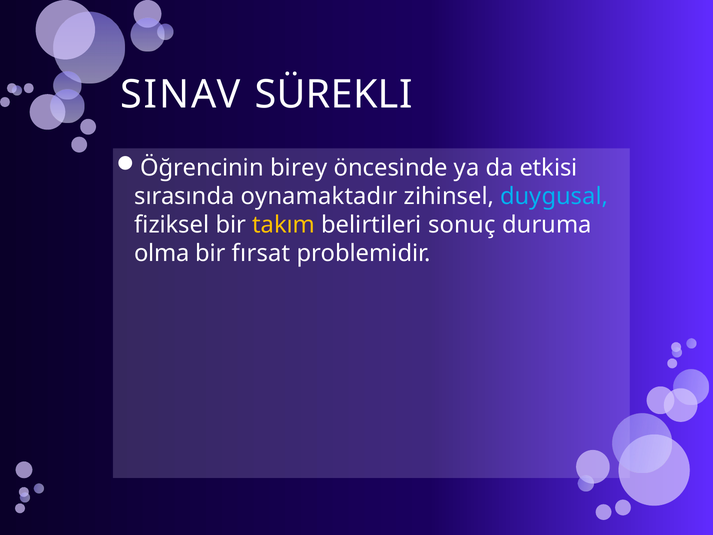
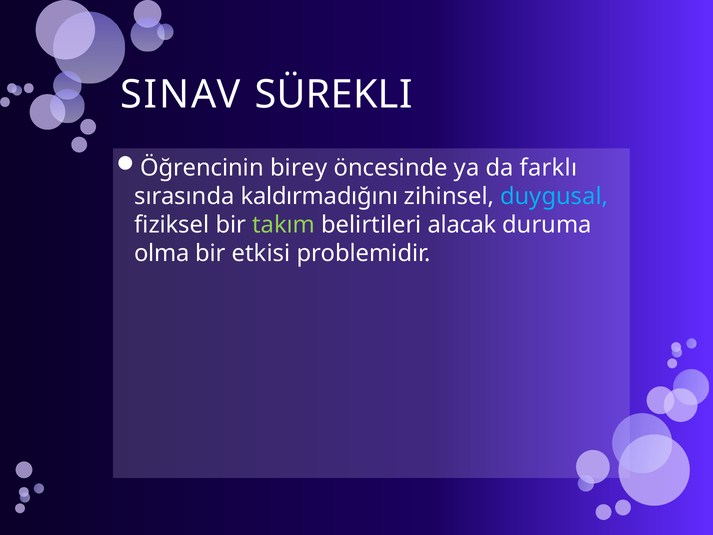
etkisi: etkisi -> farklı
oynamaktadır: oynamaktadır -> kaldırmadığını
takım colour: yellow -> light green
sonuç: sonuç -> alacak
fırsat: fırsat -> etkisi
